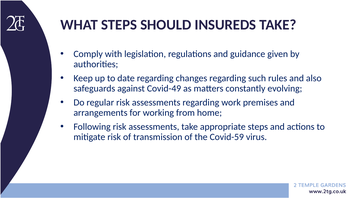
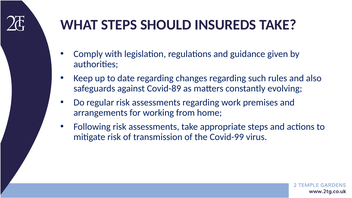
Covid-49: Covid-49 -> Covid-89
Covid-59: Covid-59 -> Covid-99
